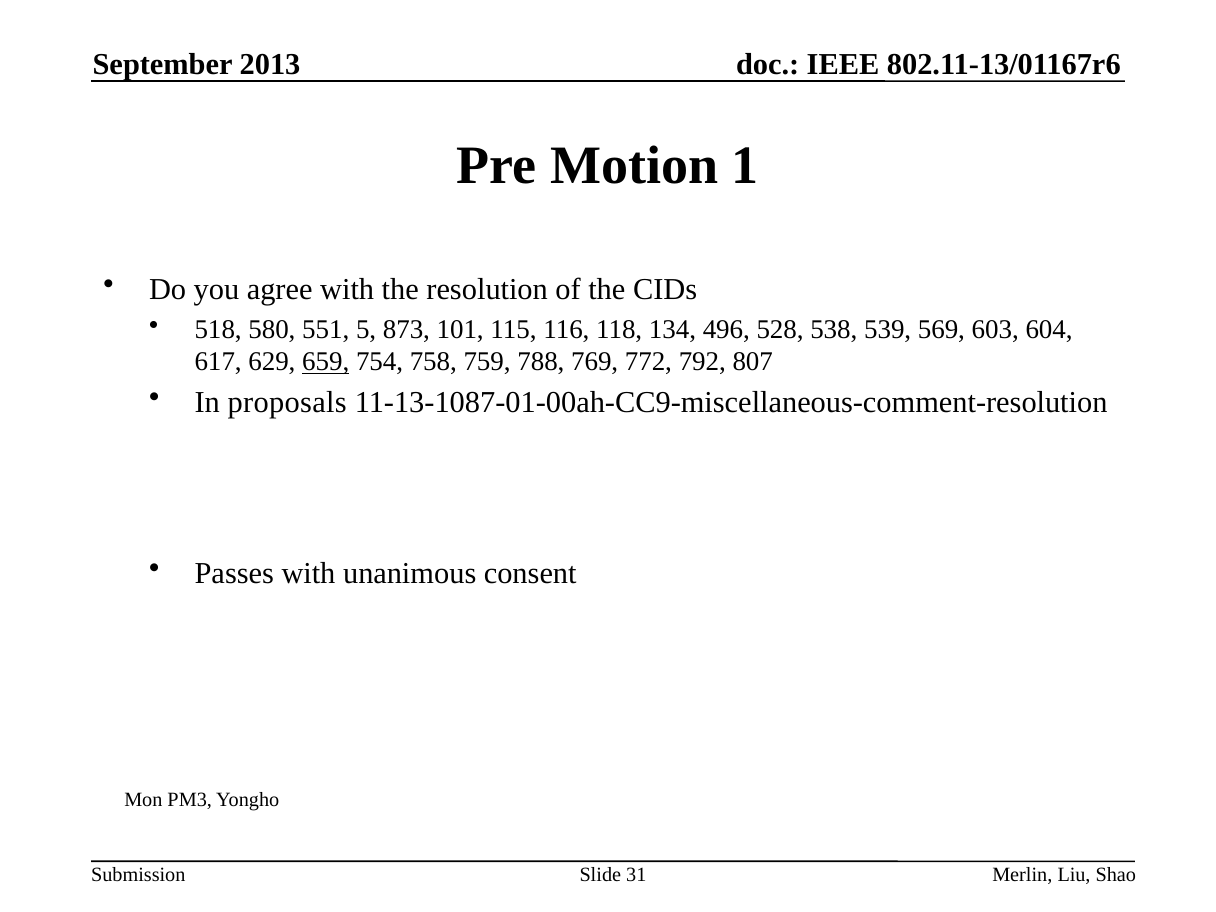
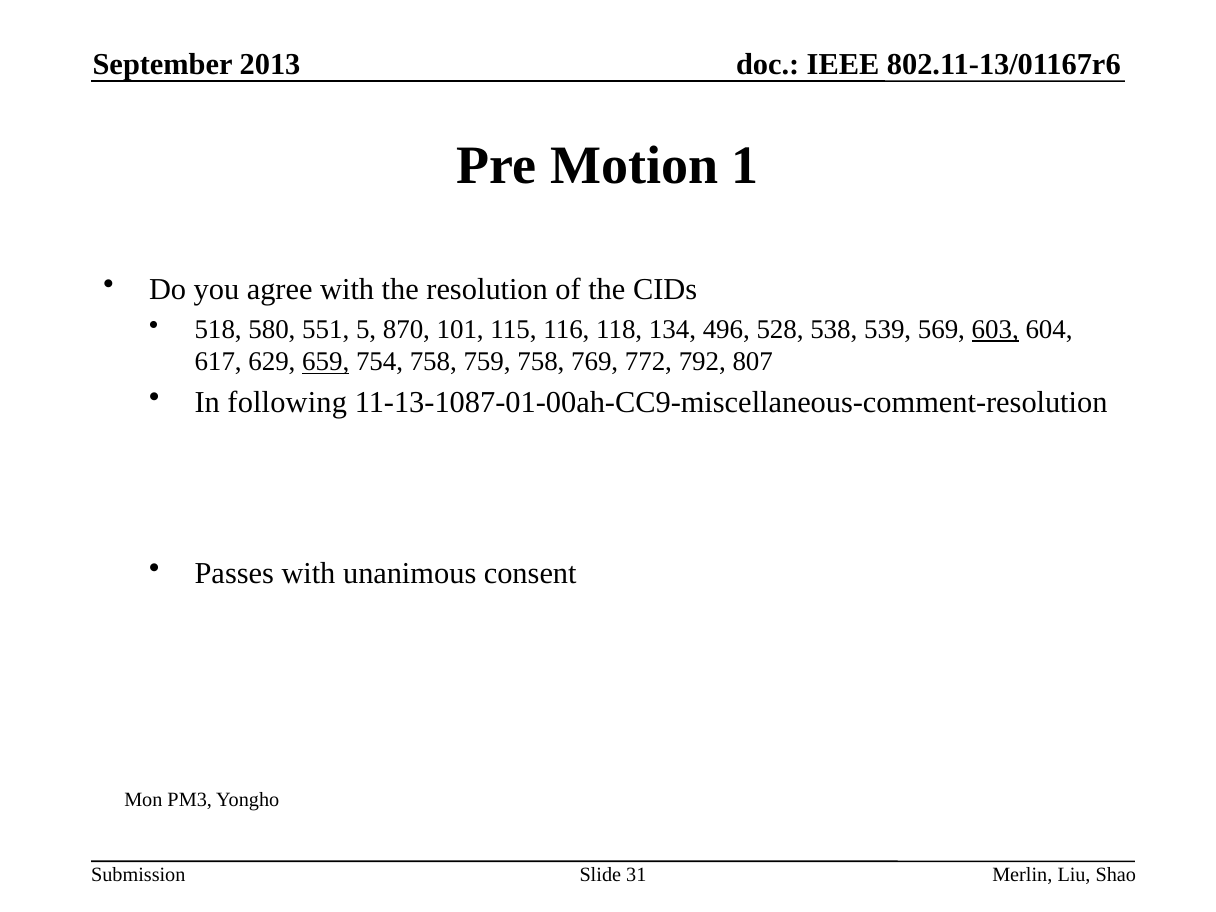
873: 873 -> 870
603 underline: none -> present
759 788: 788 -> 758
proposals: proposals -> following
